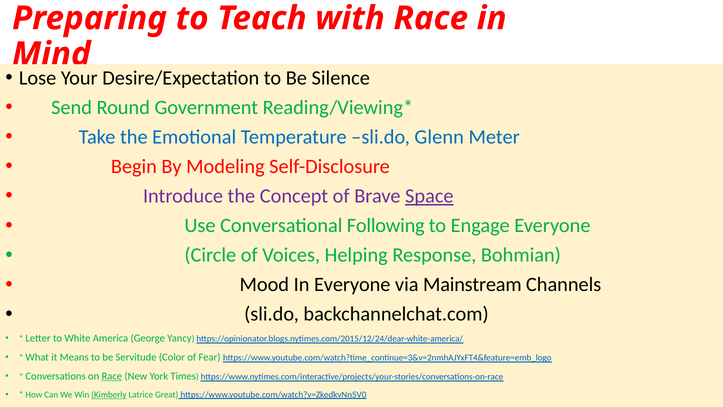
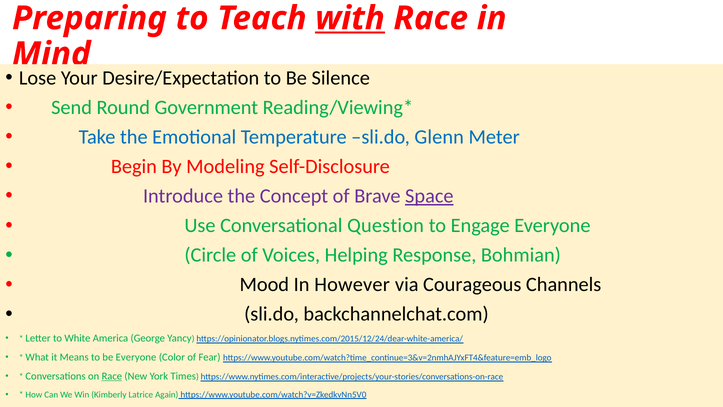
with underline: none -> present
Following: Following -> Question
In Everyone: Everyone -> However
Mainstream: Mainstream -> Courageous
be Servitude: Servitude -> Everyone
Kimberly underline: present -> none
Great: Great -> Again
